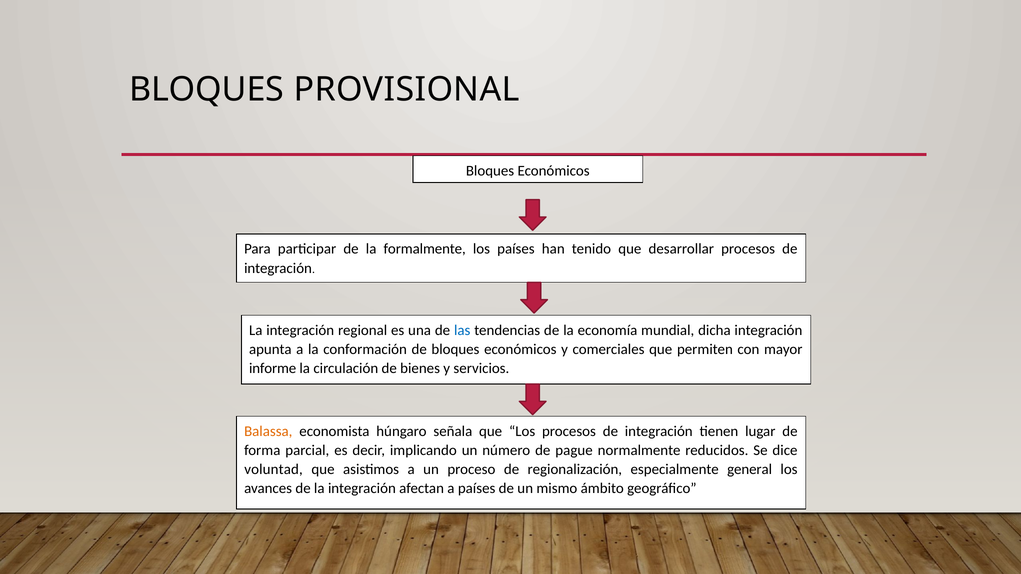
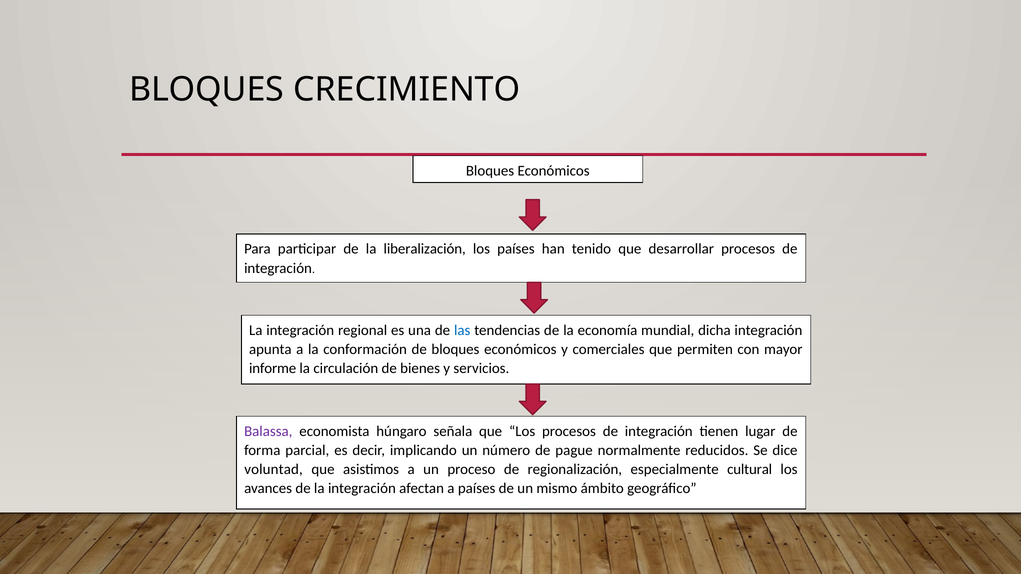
PROVISIONAL: PROVISIONAL -> CRECIMIENTO
formalmente: formalmente -> liberalización
Balassa colour: orange -> purple
general: general -> cultural
